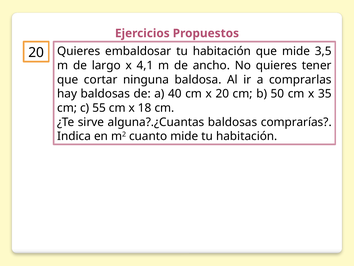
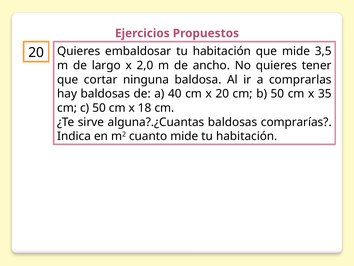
4,1: 4,1 -> 2,0
c 55: 55 -> 50
